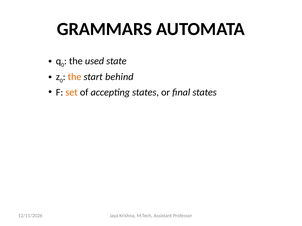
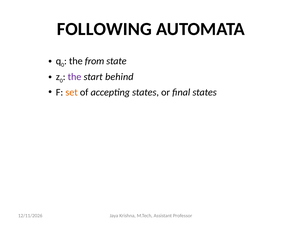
GRAMMARS: GRAMMARS -> FOLLOWING
used: used -> from
the at (75, 77) colour: orange -> purple
